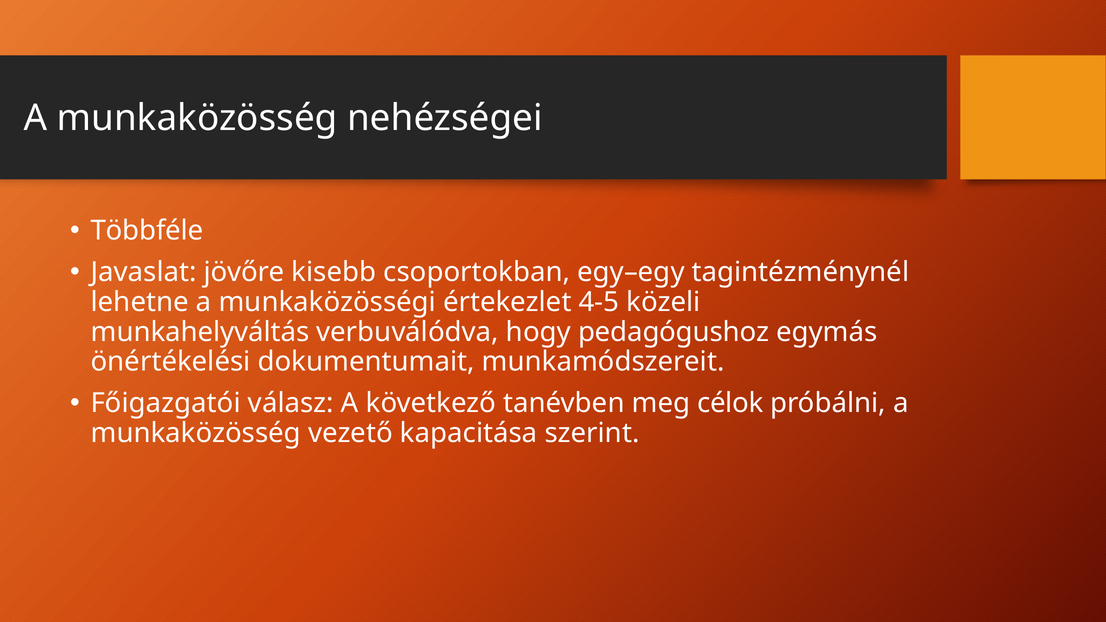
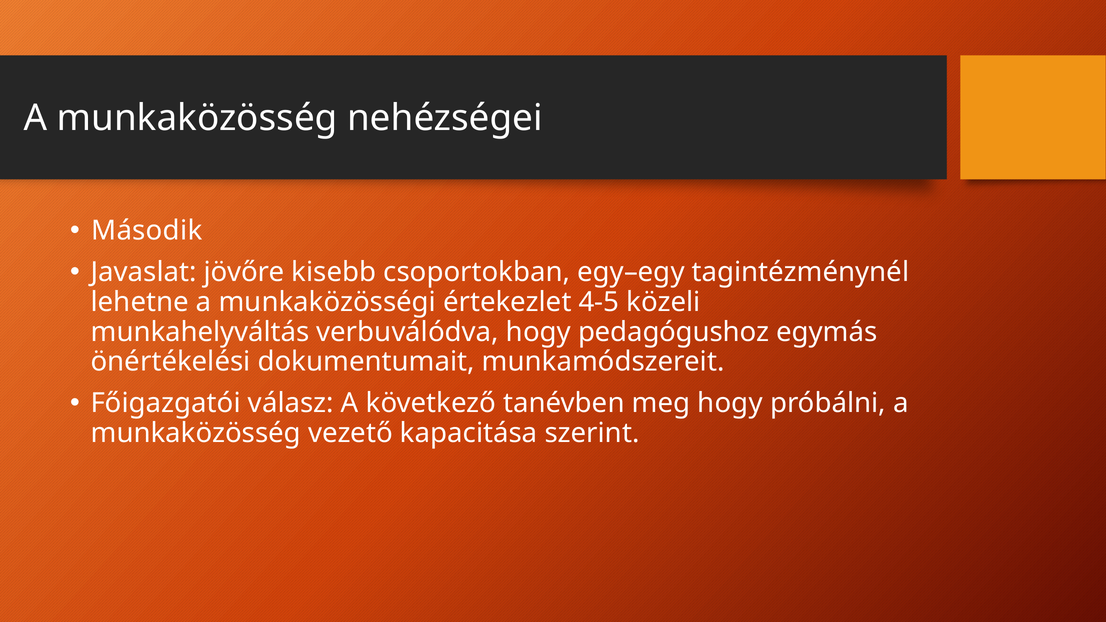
Többféle: Többféle -> Második
meg célok: célok -> hogy
